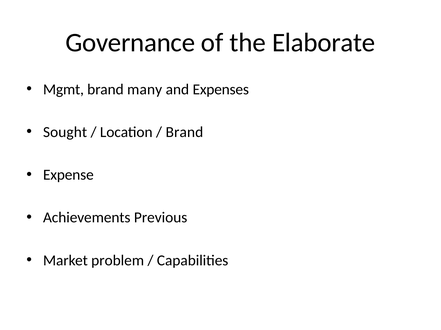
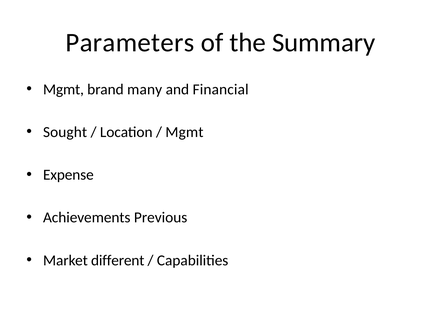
Governance: Governance -> Parameters
Elaborate: Elaborate -> Summary
Expenses: Expenses -> Financial
Brand at (184, 132): Brand -> Mgmt
problem: problem -> different
